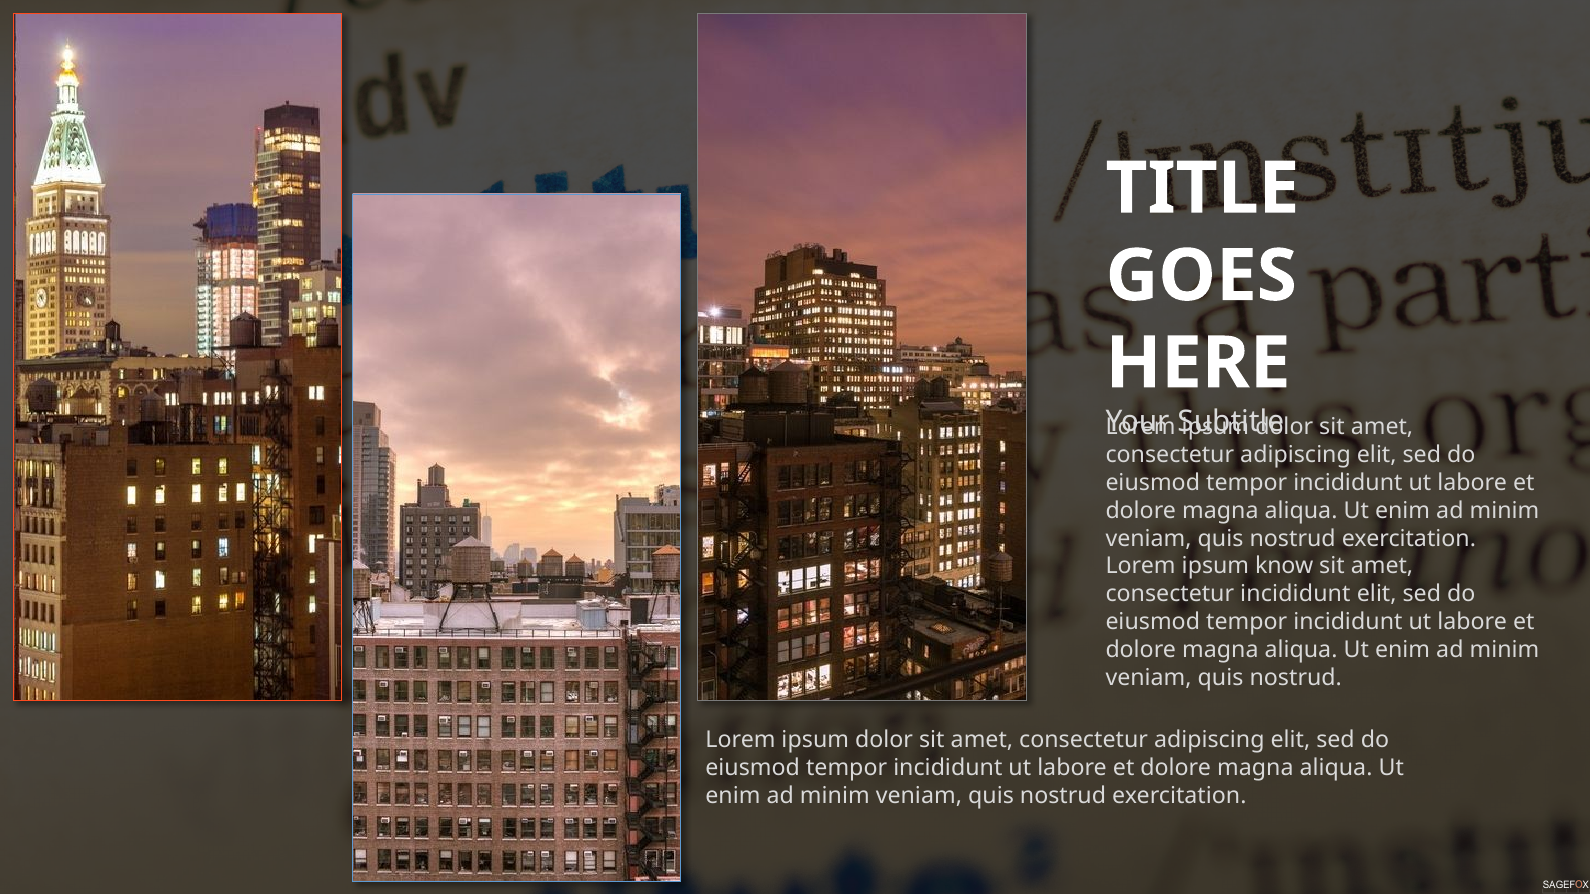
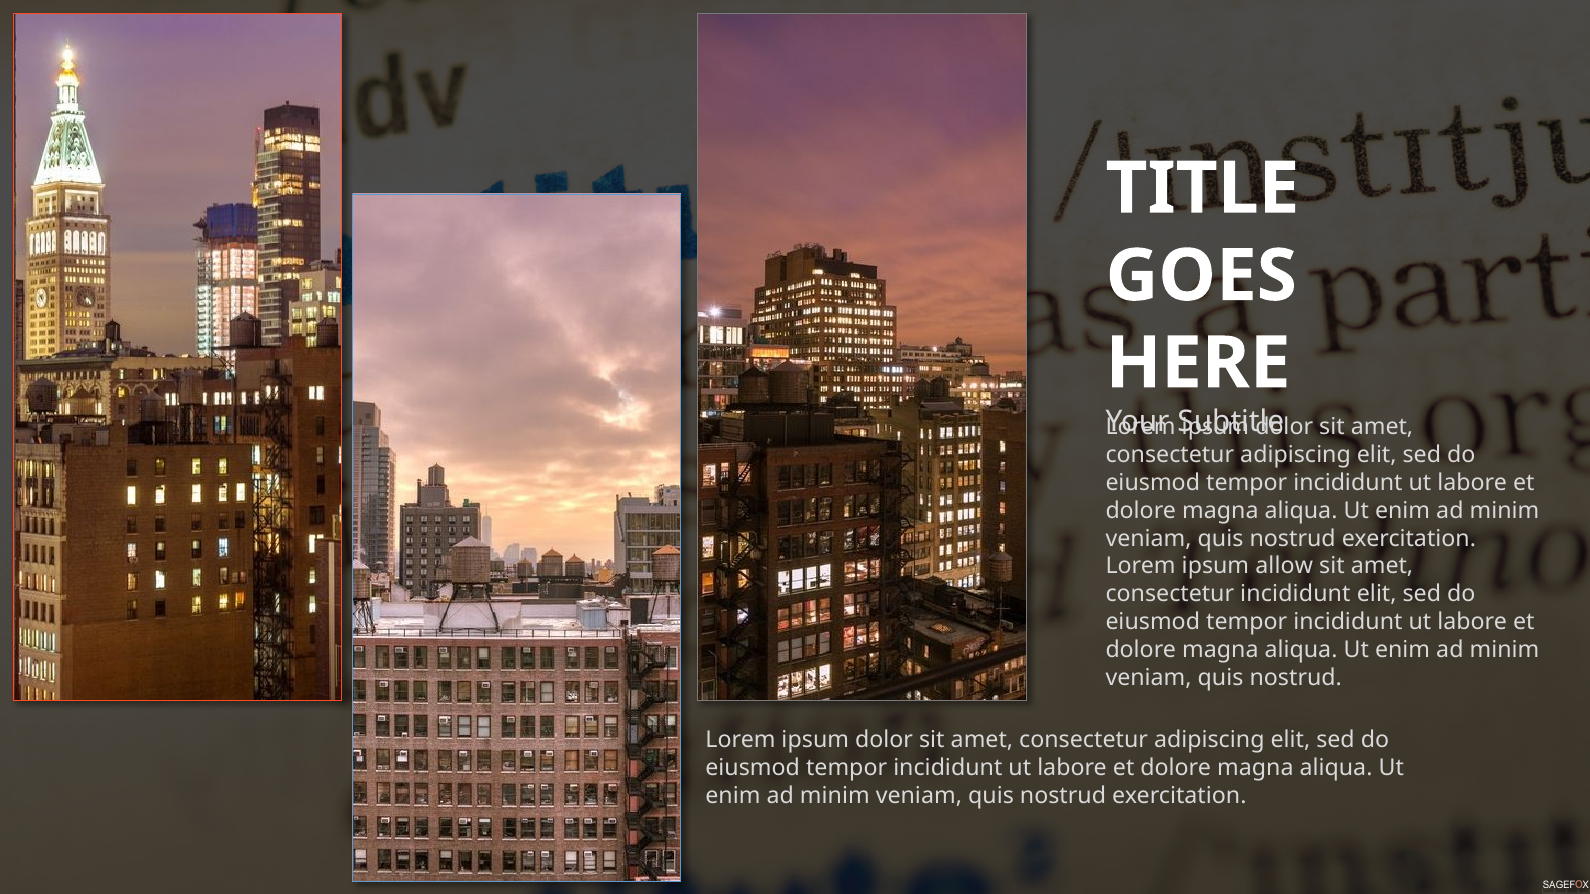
know: know -> allow
